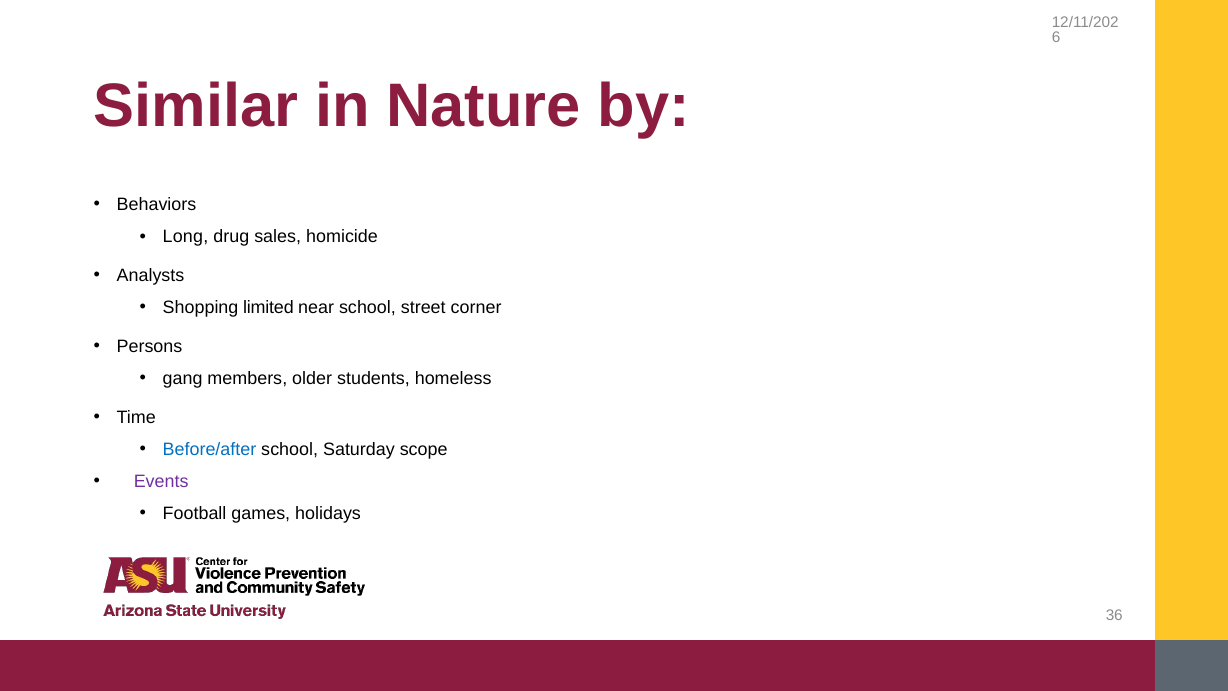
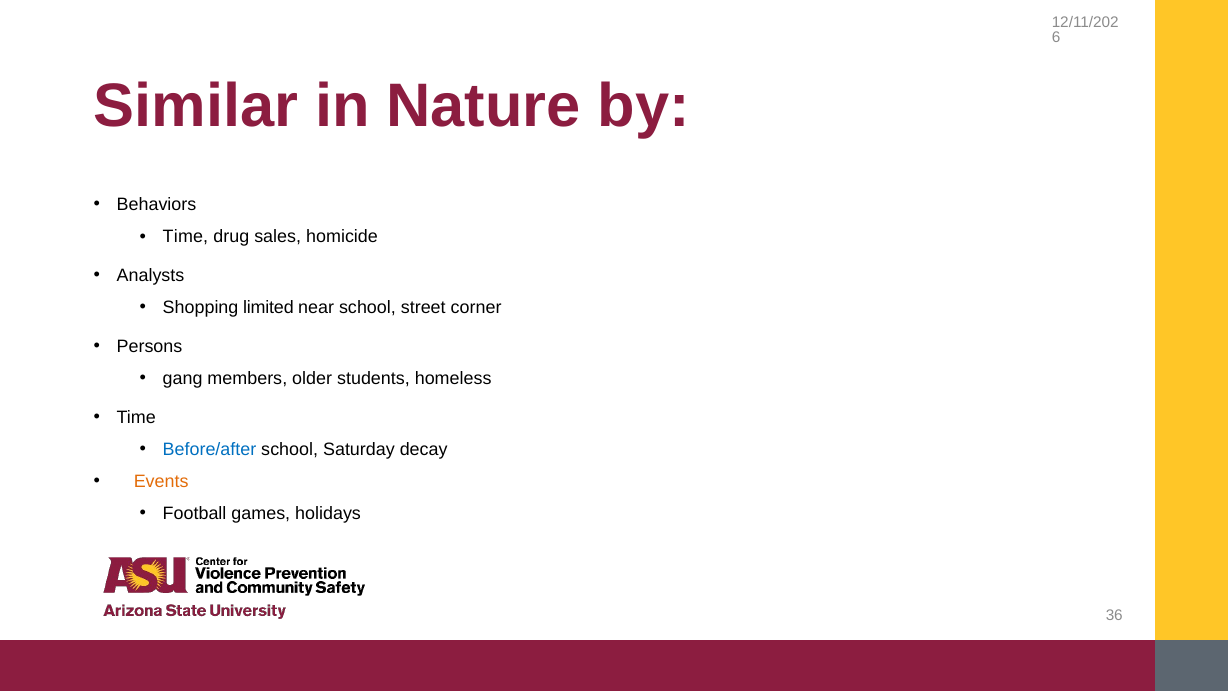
Long at (185, 237): Long -> Time
scope: scope -> decay
Events colour: purple -> orange
